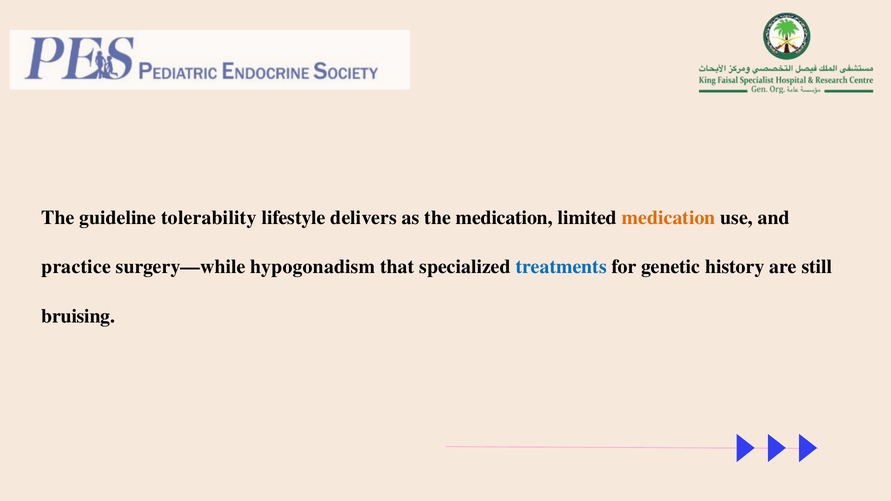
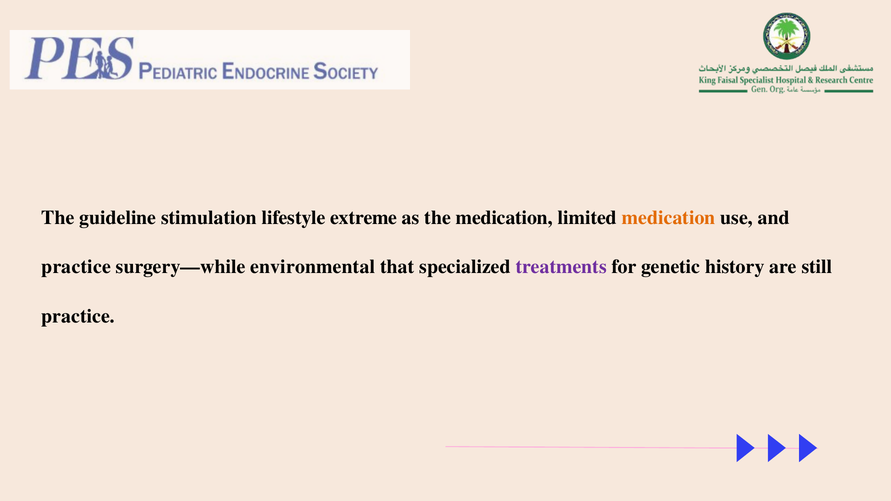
tolerability: tolerability -> stimulation
delivers: delivers -> extreme
hypogonadism: hypogonadism -> environmental
treatments colour: blue -> purple
bruising at (78, 317): bruising -> practice
